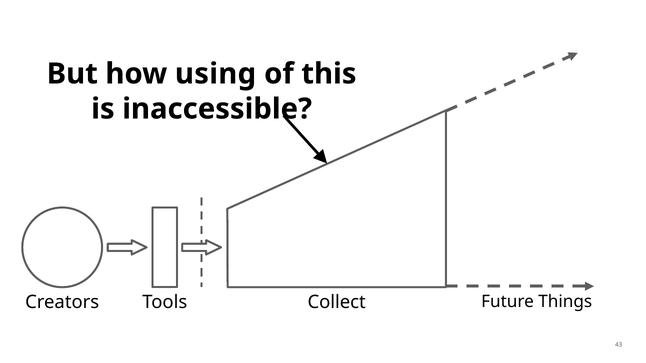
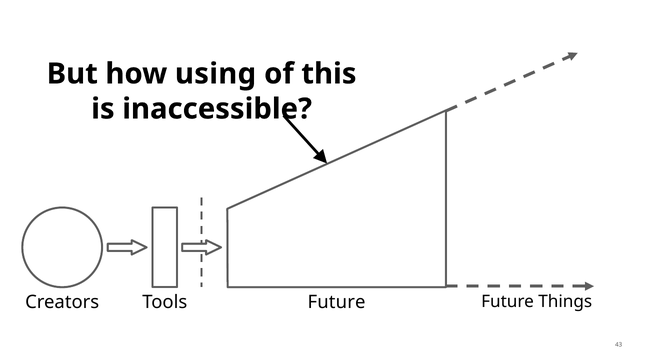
Collect at (337, 303): Collect -> Future
